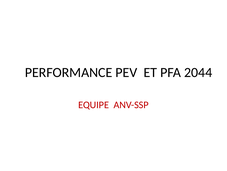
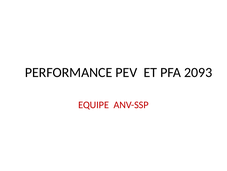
2044: 2044 -> 2093
